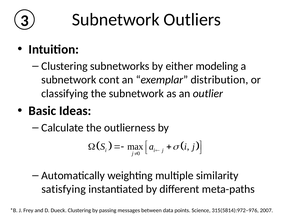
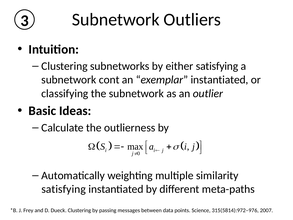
either modeling: modeling -> satisfying
exemplar distribution: distribution -> instantiated
